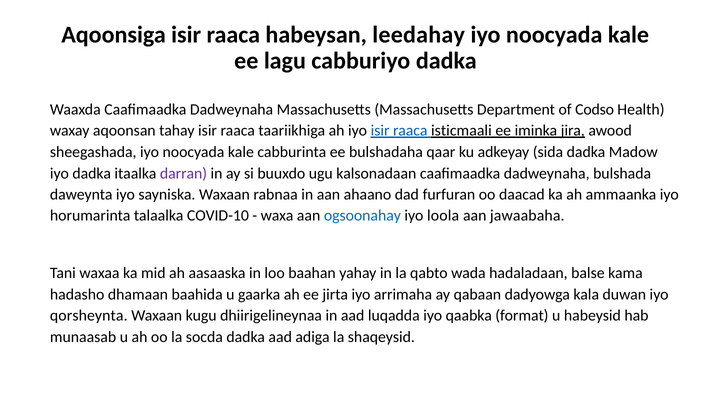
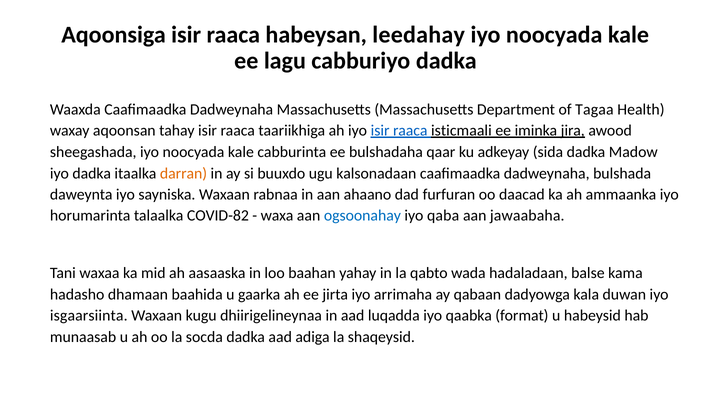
Codso: Codso -> Tagaa
darran colour: purple -> orange
COVID-10: COVID-10 -> COVID-82
loola: loola -> qaba
qorsheynta: qorsheynta -> isgaarsiinta
